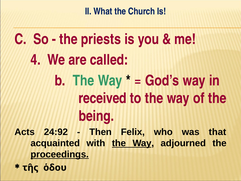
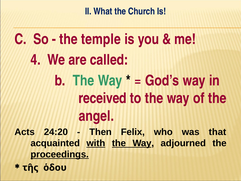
priests: priests -> temple
being: being -> angel
24:92: 24:92 -> 24:20
with underline: none -> present
